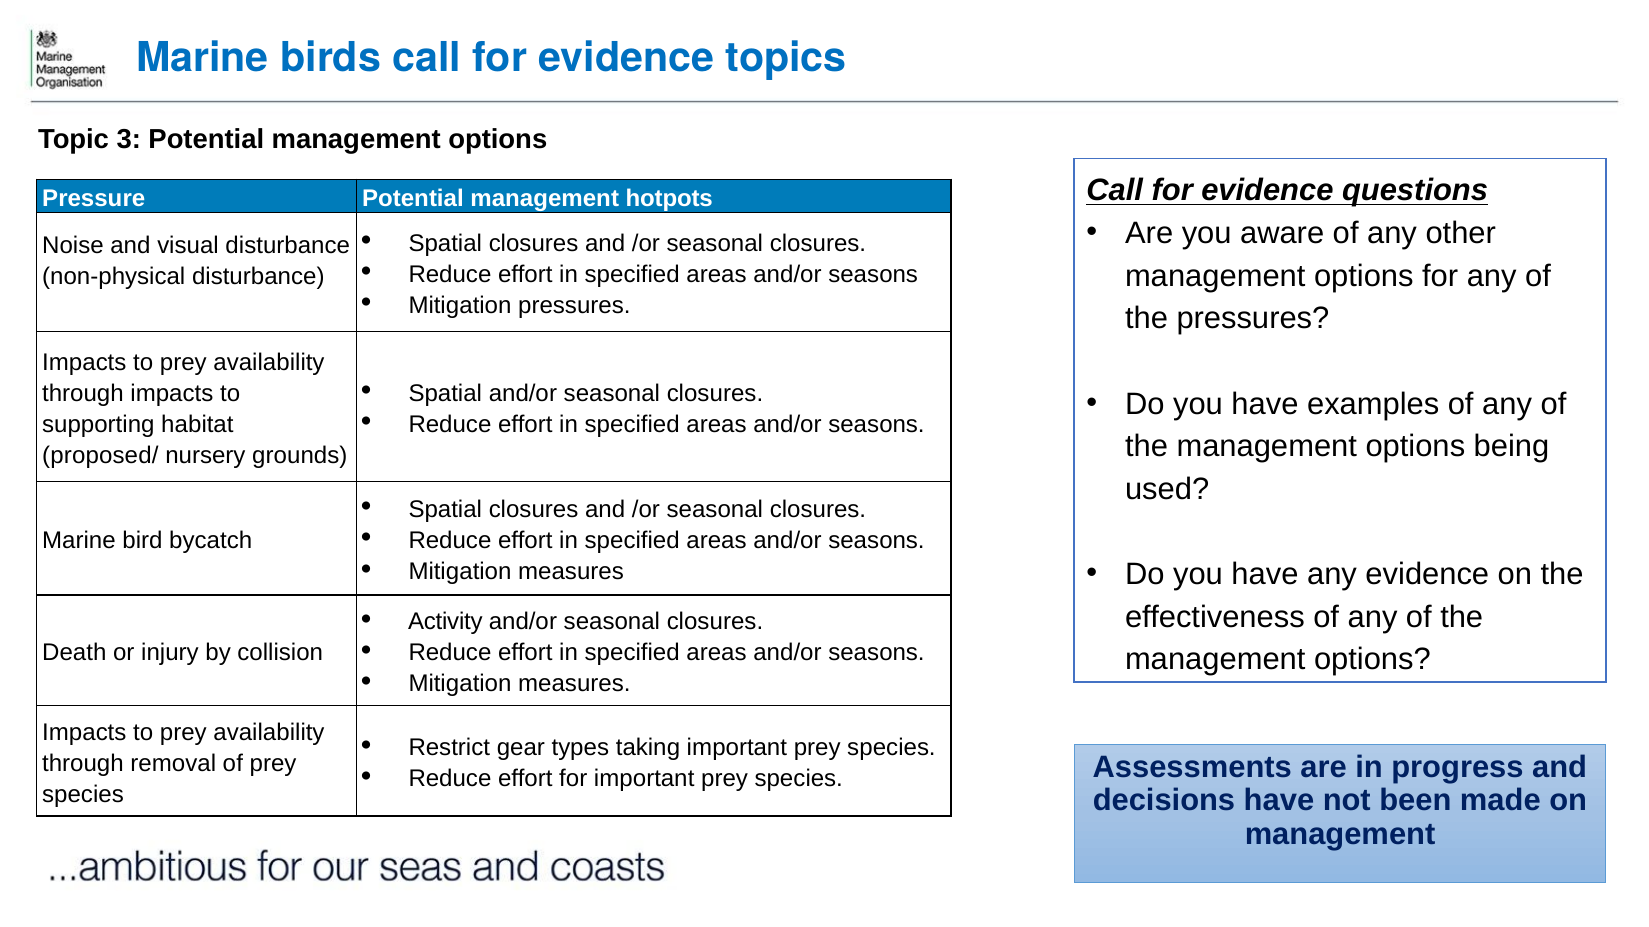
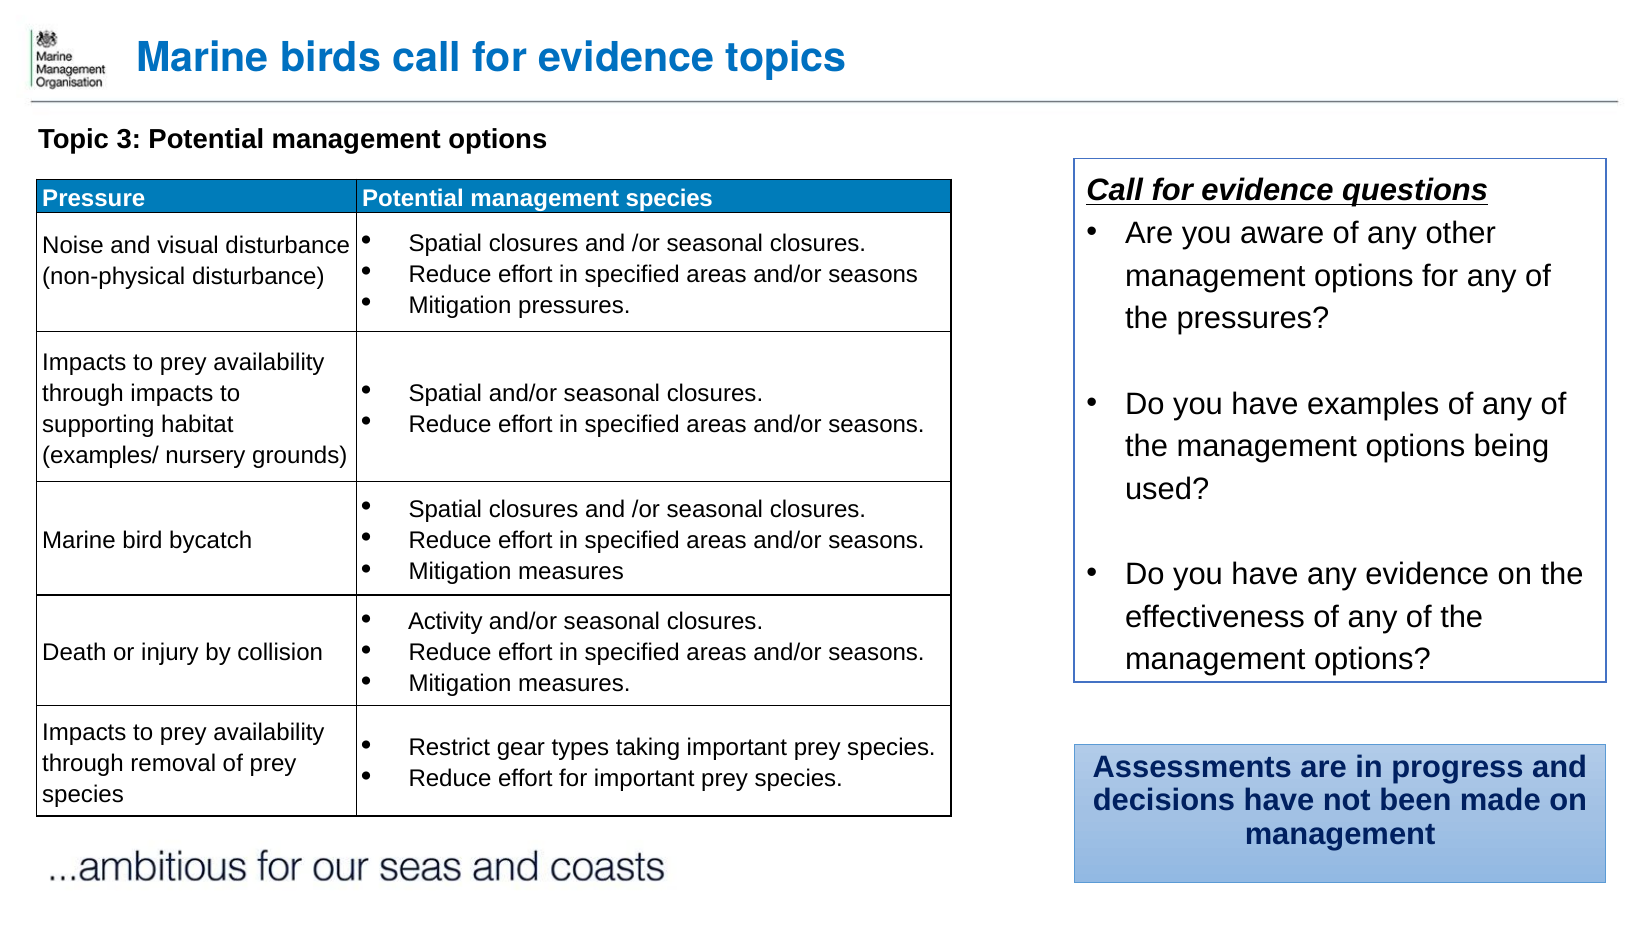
management hotpots: hotpots -> species
proposed/: proposed/ -> examples/
